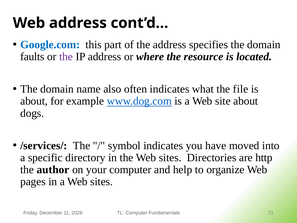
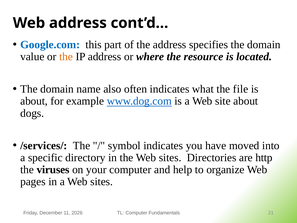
faults: faults -> value
the at (66, 57) colour: purple -> orange
author: author -> viruses
